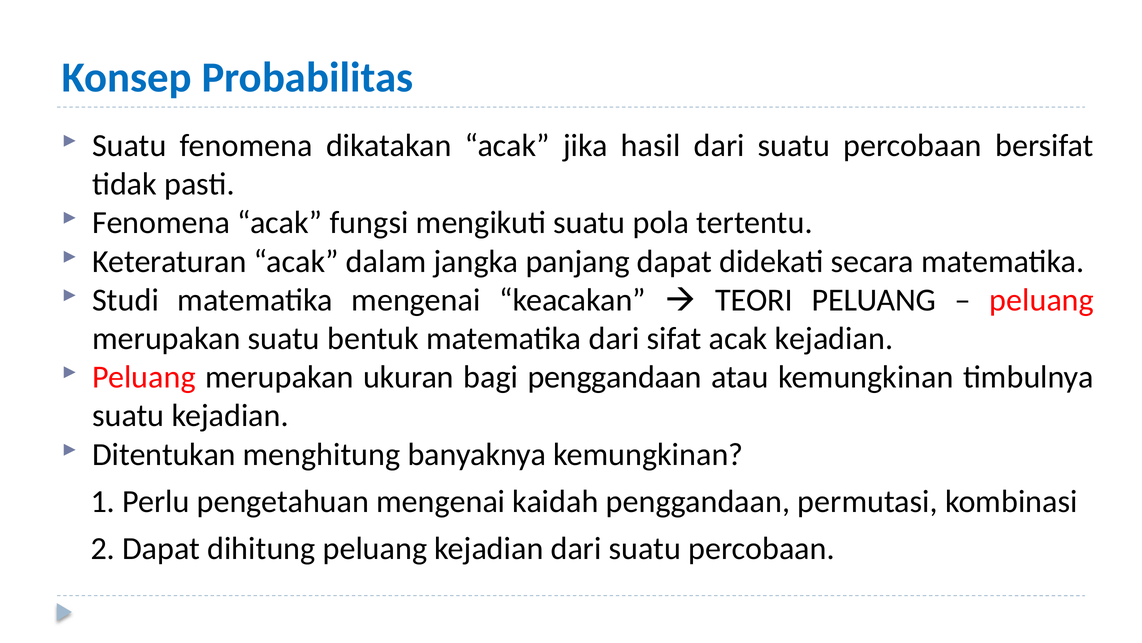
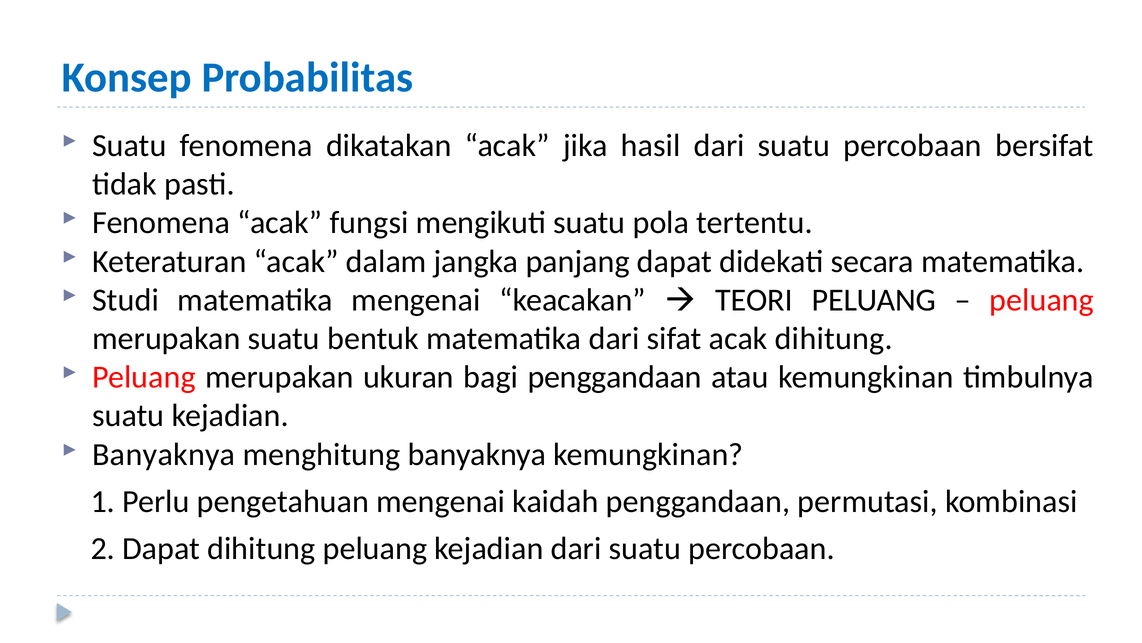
acak kejadian: kejadian -> dihitung
Ditentukan at (164, 454): Ditentukan -> Banyaknya
